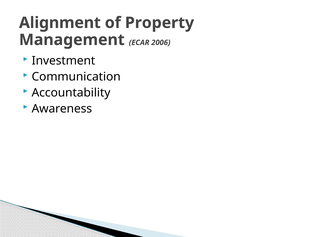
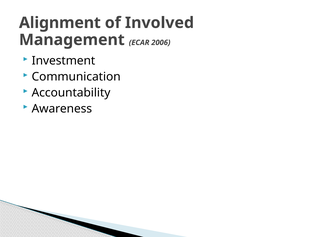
Property: Property -> Involved
